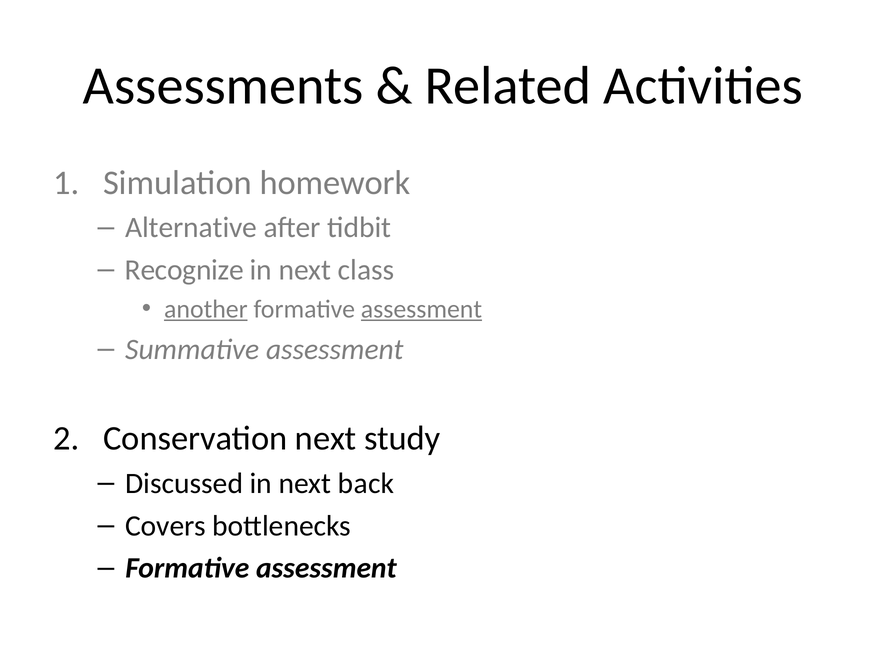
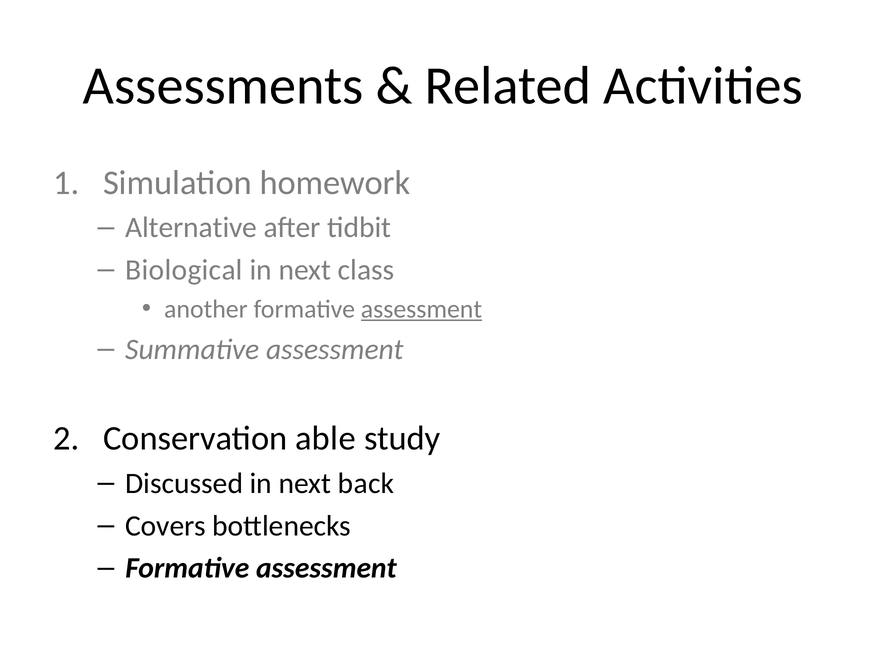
Recognize: Recognize -> Biological
another underline: present -> none
Conservation next: next -> able
